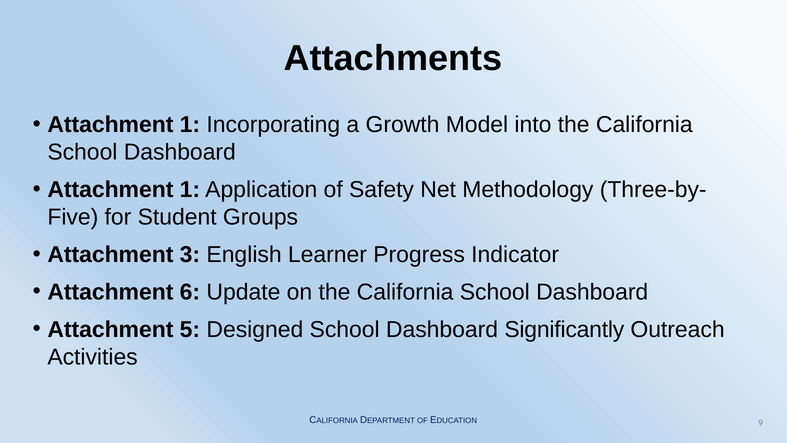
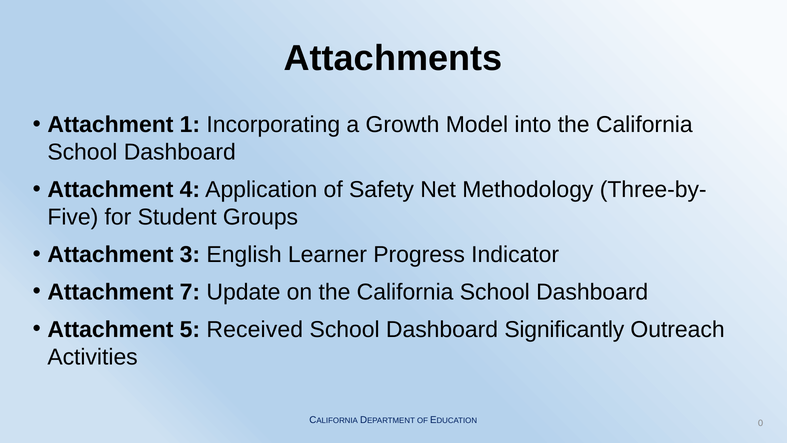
1 at (190, 190): 1 -> 4
6: 6 -> 7
Designed: Designed -> Received
9: 9 -> 0
